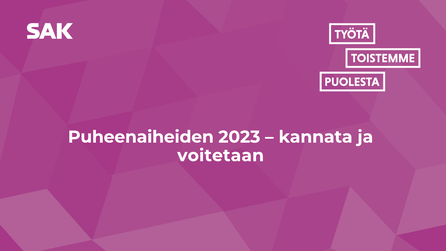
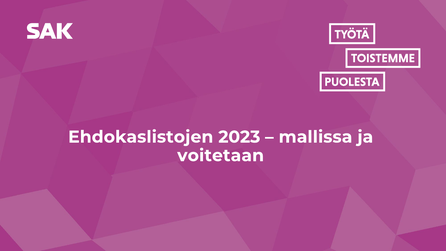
Puheenaiheiden: Puheenaiheiden -> Ehdokaslistojen
kannata: kannata -> mallissa
